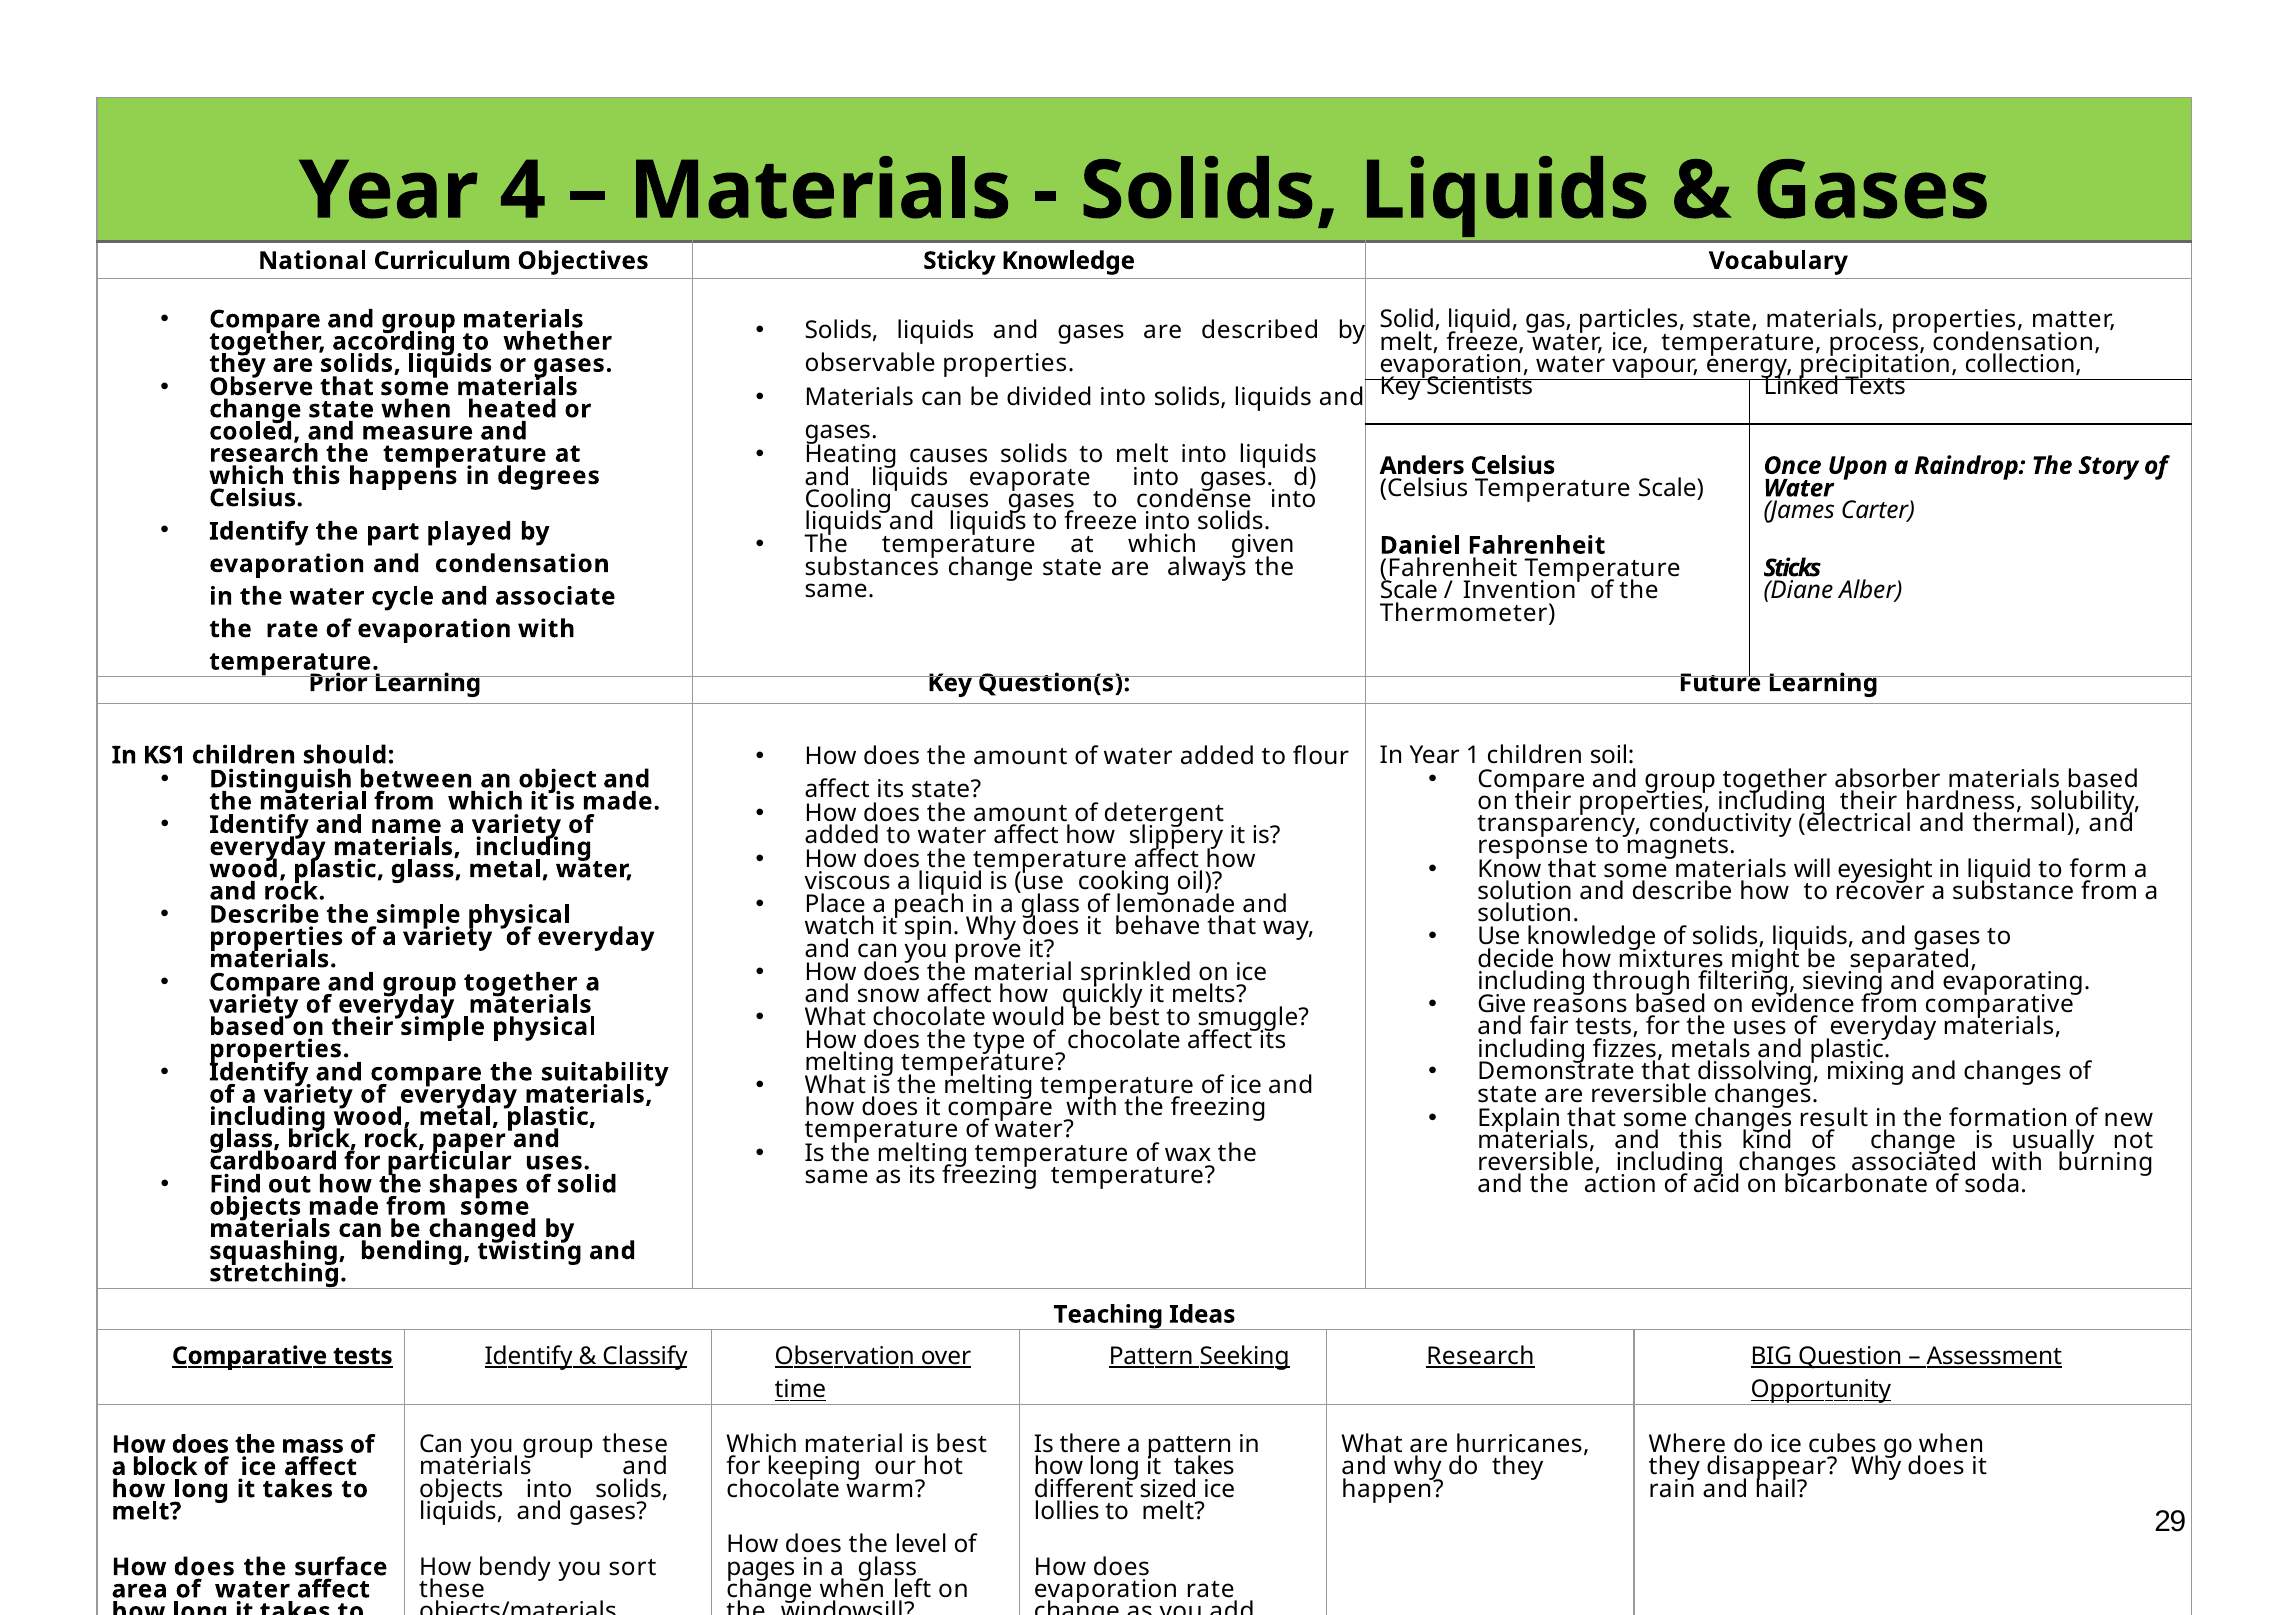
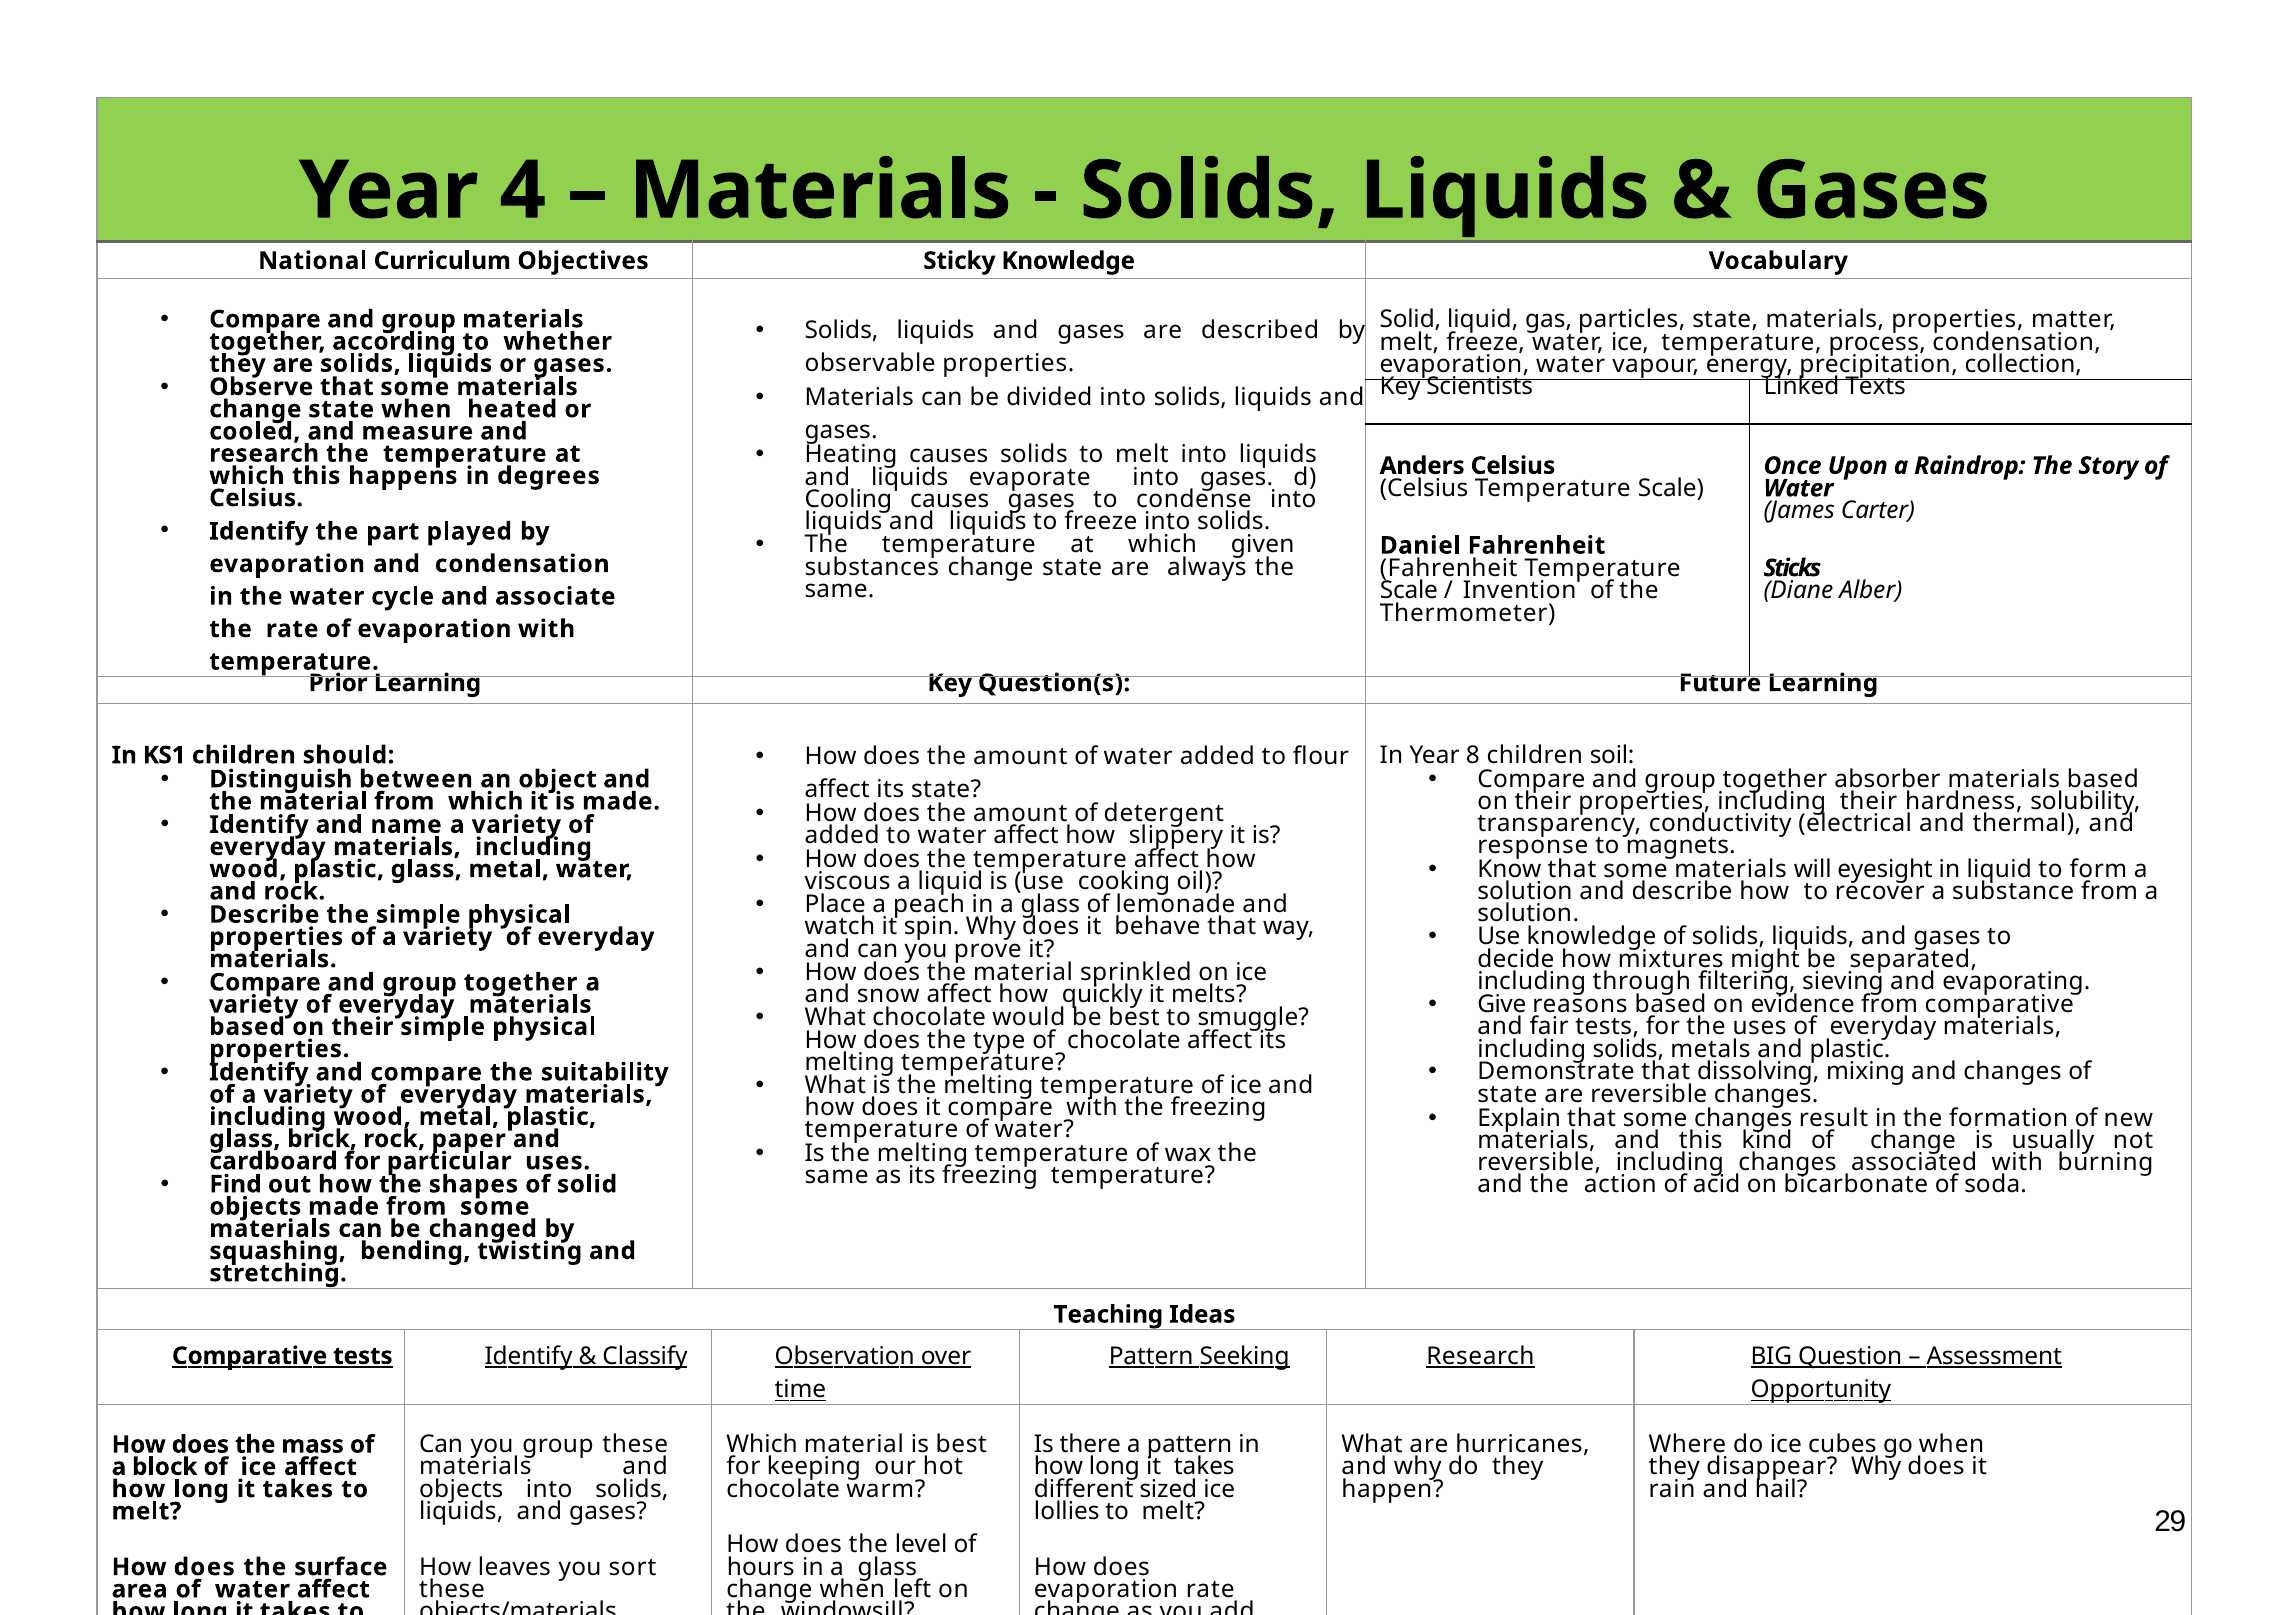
1: 1 -> 8
including fizzes: fizzes -> solids
bendy: bendy -> leaves
pages: pages -> hours
